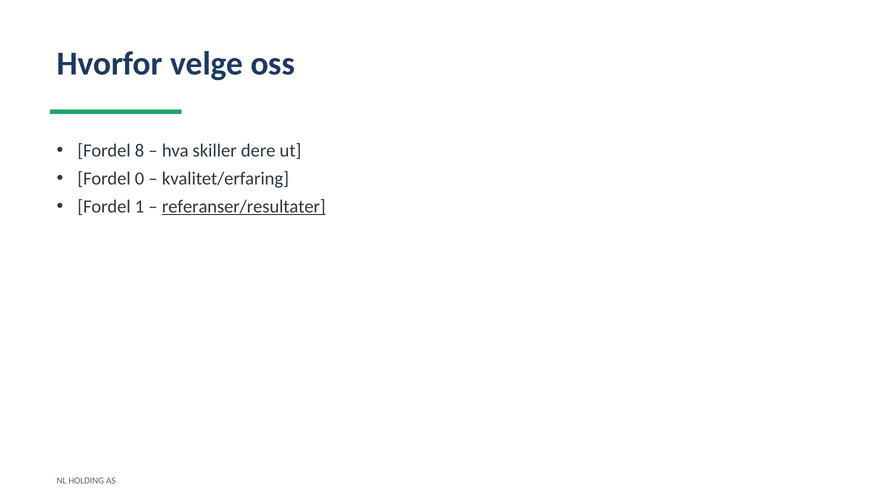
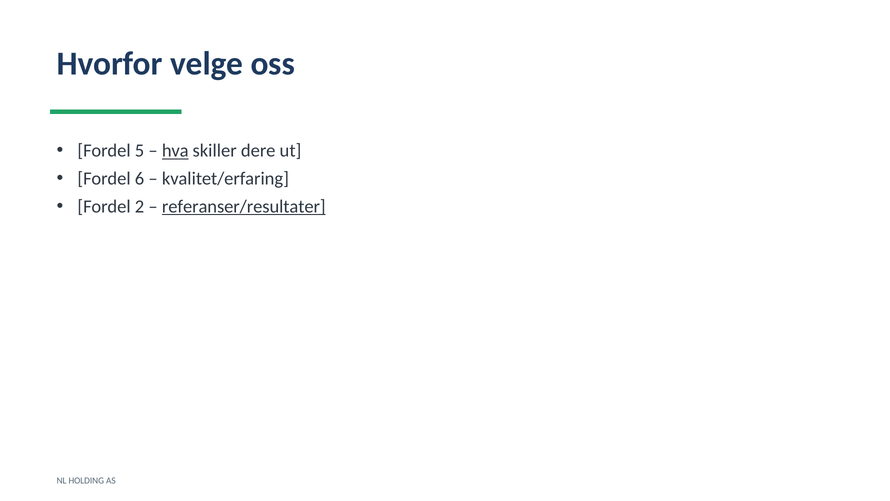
8: 8 -> 5
hva underline: none -> present
0: 0 -> 6
1: 1 -> 2
